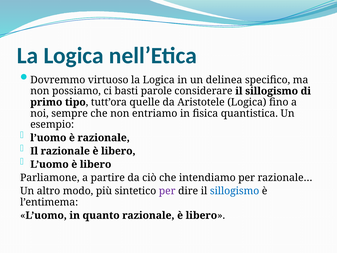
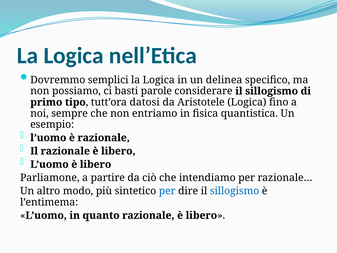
virtuoso: virtuoso -> semplici
quelle: quelle -> datosi
per at (167, 191) colour: purple -> blue
